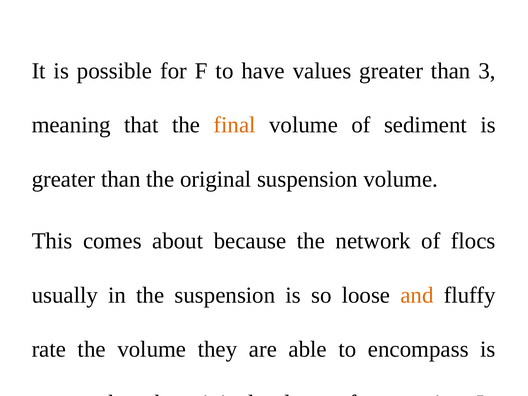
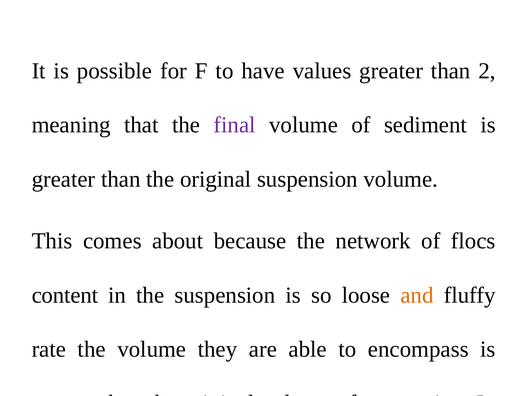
3: 3 -> 2
final colour: orange -> purple
usually: usually -> content
